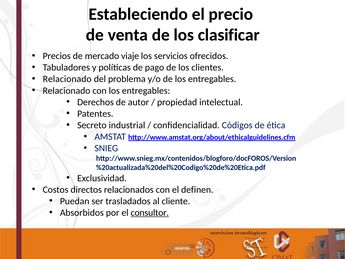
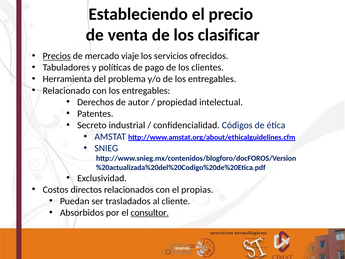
Precios underline: none -> present
Relacionado at (67, 79): Relacionado -> Herramienta
definen: definen -> propias
